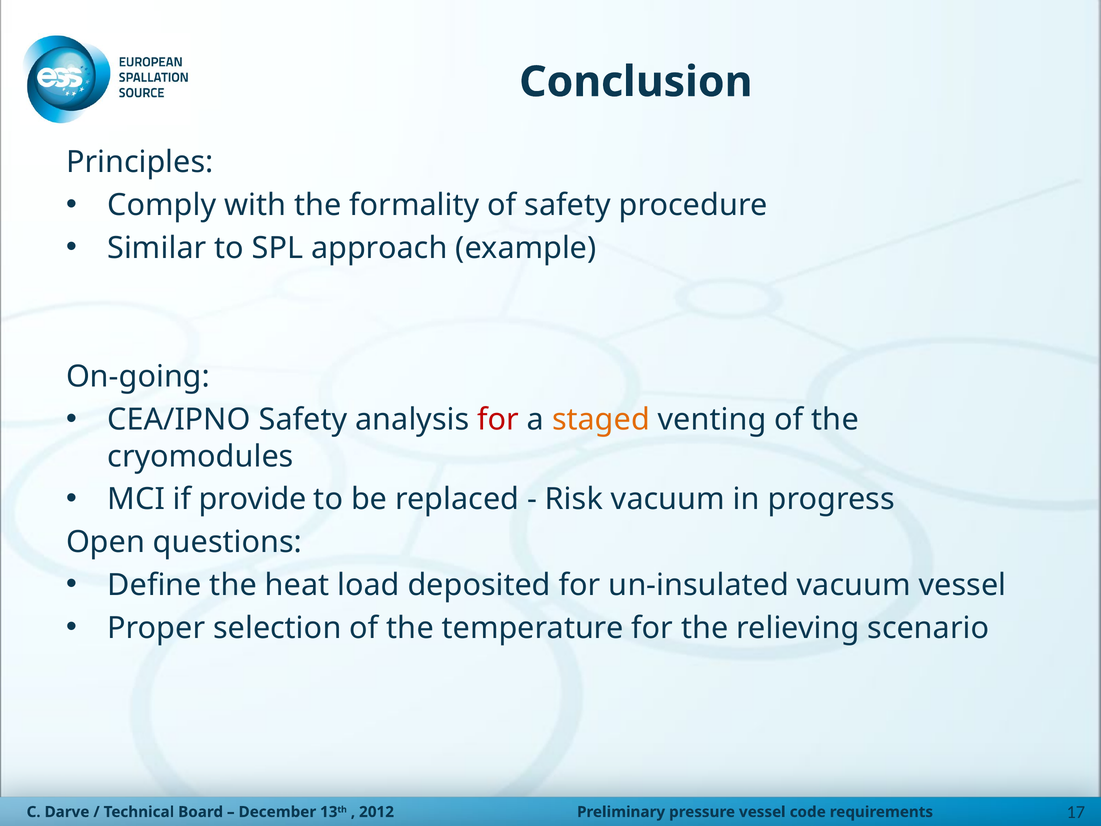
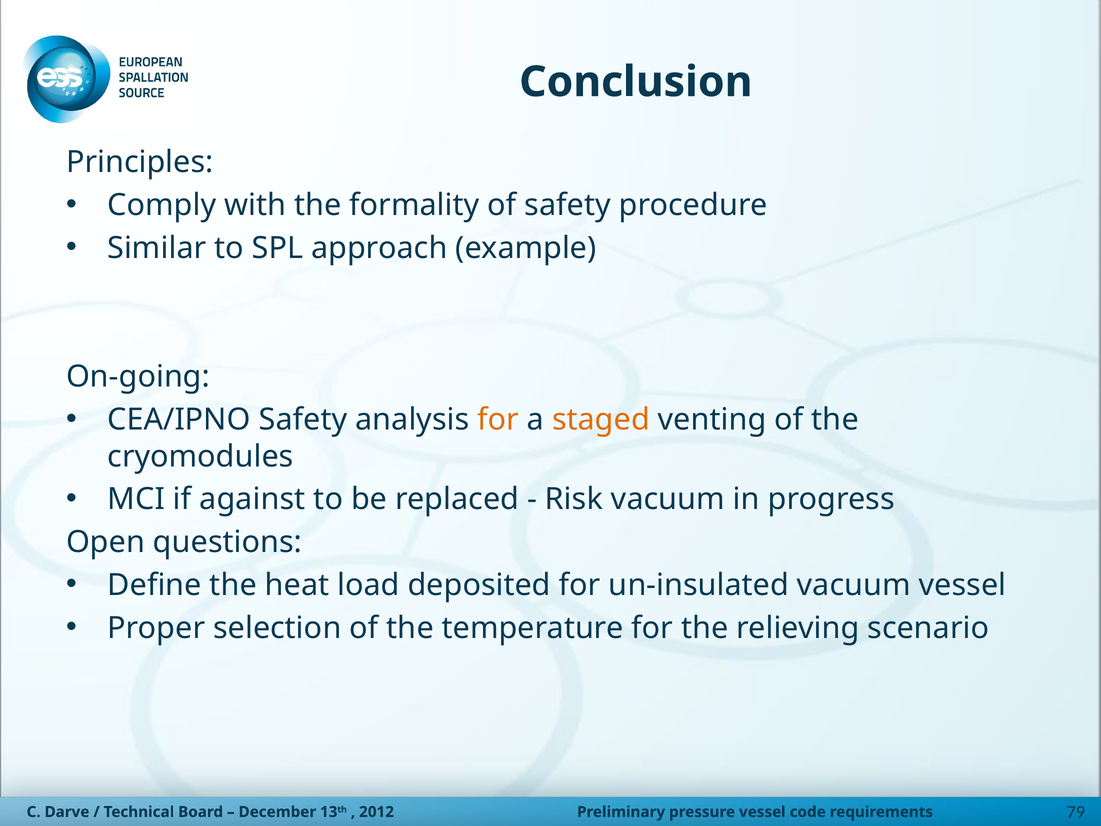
for at (498, 420) colour: red -> orange
provide: provide -> against
17: 17 -> 79
